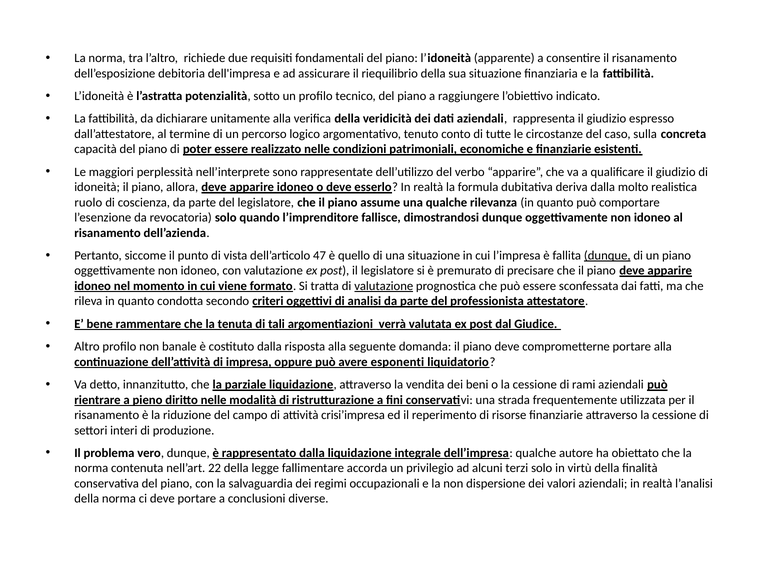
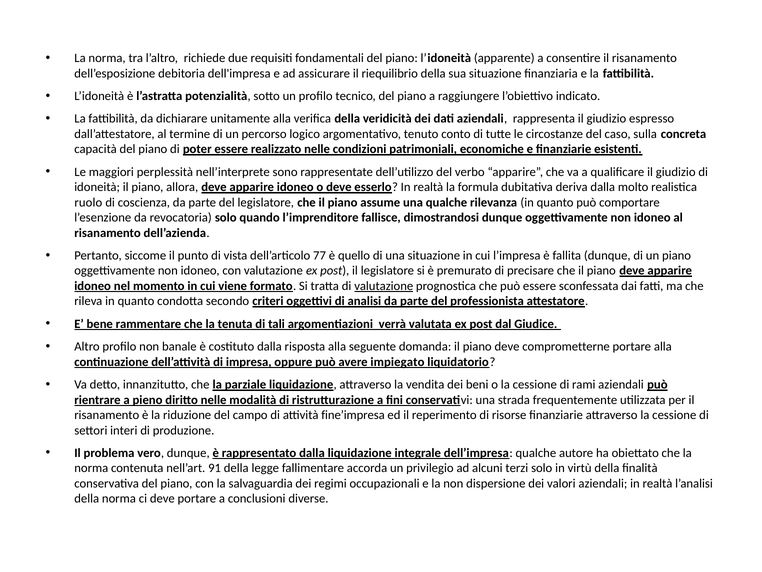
47: 47 -> 77
dunque at (607, 255) underline: present -> none
esponenti: esponenti -> impiegato
crisi’impresa: crisi’impresa -> fine’impresa
22: 22 -> 91
